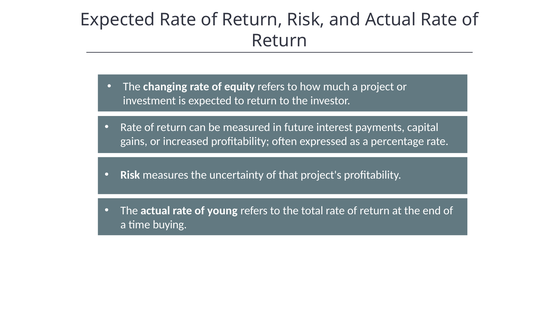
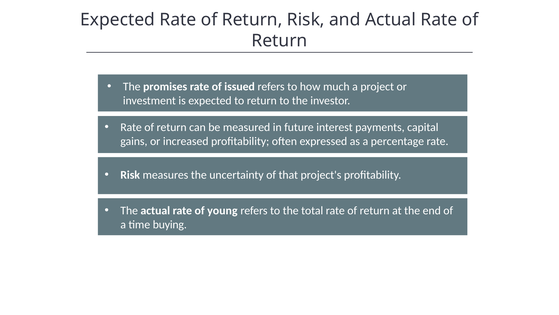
changing: changing -> promises
equity: equity -> issued
